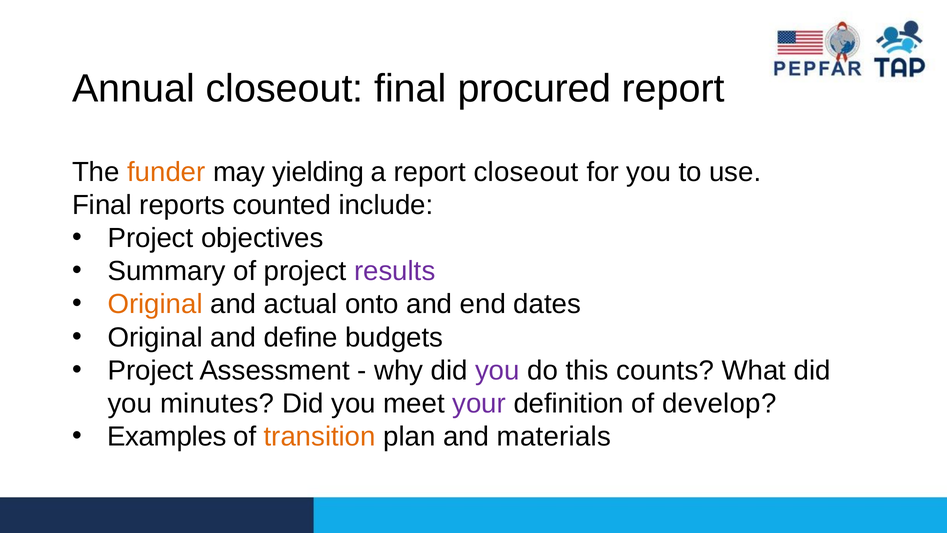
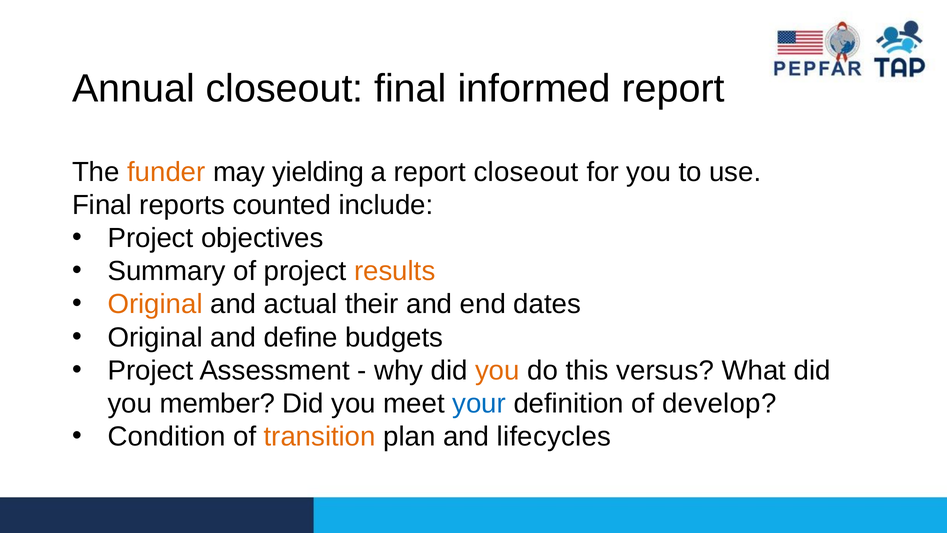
procured: procured -> informed
results colour: purple -> orange
onto: onto -> their
you at (497, 370) colour: purple -> orange
counts: counts -> versus
minutes: minutes -> member
your colour: purple -> blue
Examples: Examples -> Condition
materials: materials -> lifecycles
